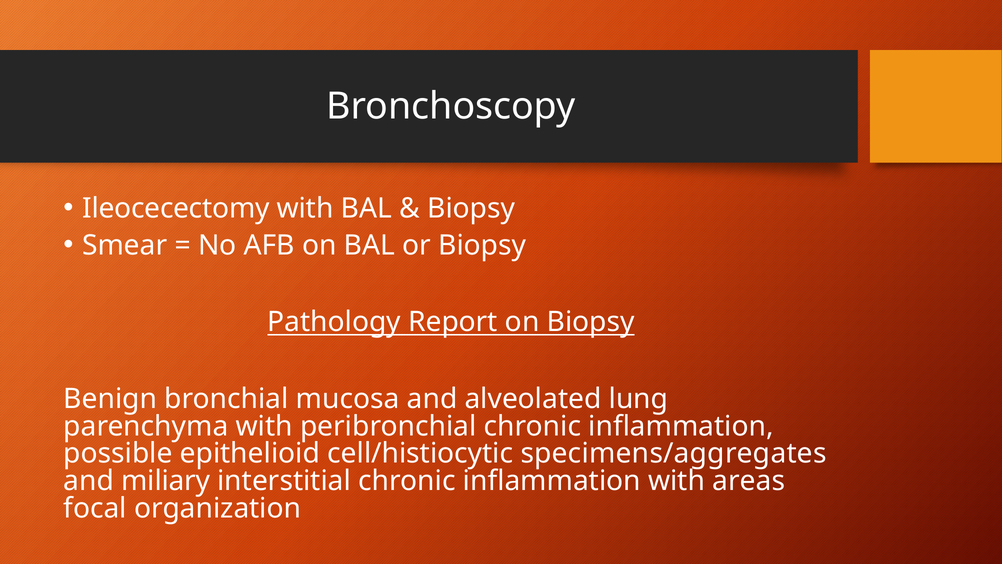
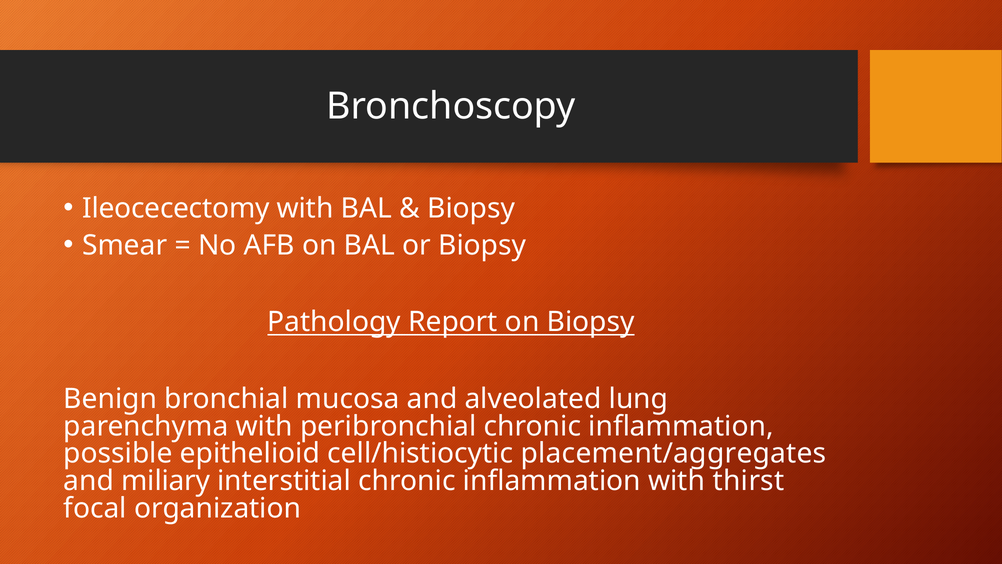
specimens/aggregates: specimens/aggregates -> placement/aggregates
areas: areas -> thirst
